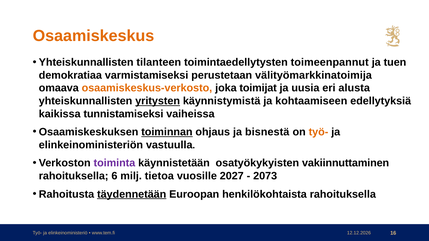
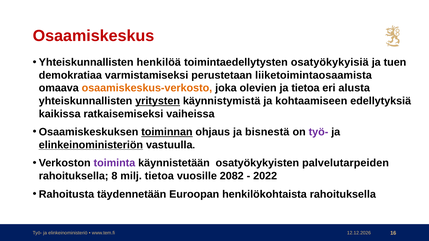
Osaamiskeskus colour: orange -> red
tilanteen: tilanteen -> henkilöä
toimeenpannut: toimeenpannut -> osatyökykyisiä
välityömarkkinatoimija: välityömarkkinatoimija -> liiketoimintaosaamista
toimijat: toimijat -> olevien
ja uusia: uusia -> tietoa
tunnistamiseksi: tunnistamiseksi -> ratkaisemiseksi
työ- at (318, 132) colour: orange -> purple
elinkeinoministeriön underline: none -> present
vakiinnuttaminen: vakiinnuttaminen -> palvelutarpeiden
6: 6 -> 8
2027: 2027 -> 2082
2073: 2073 -> 2022
täydennetään underline: present -> none
